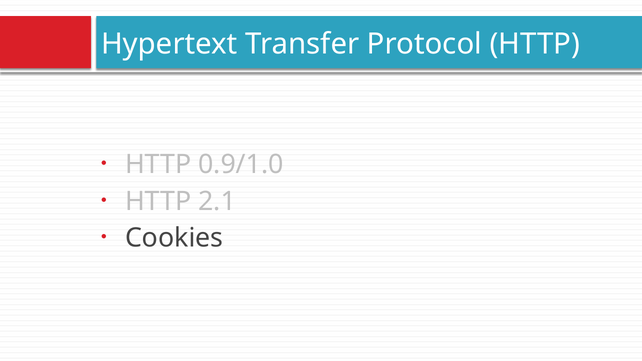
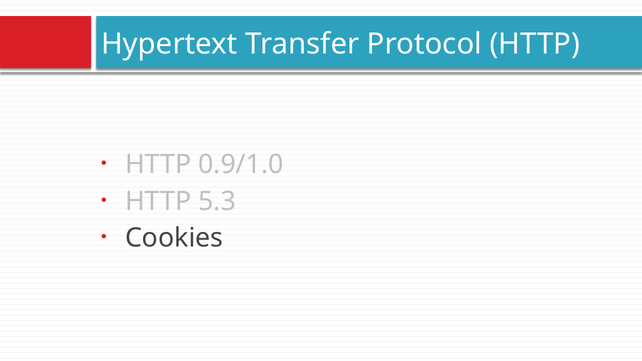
2.1: 2.1 -> 5.3
